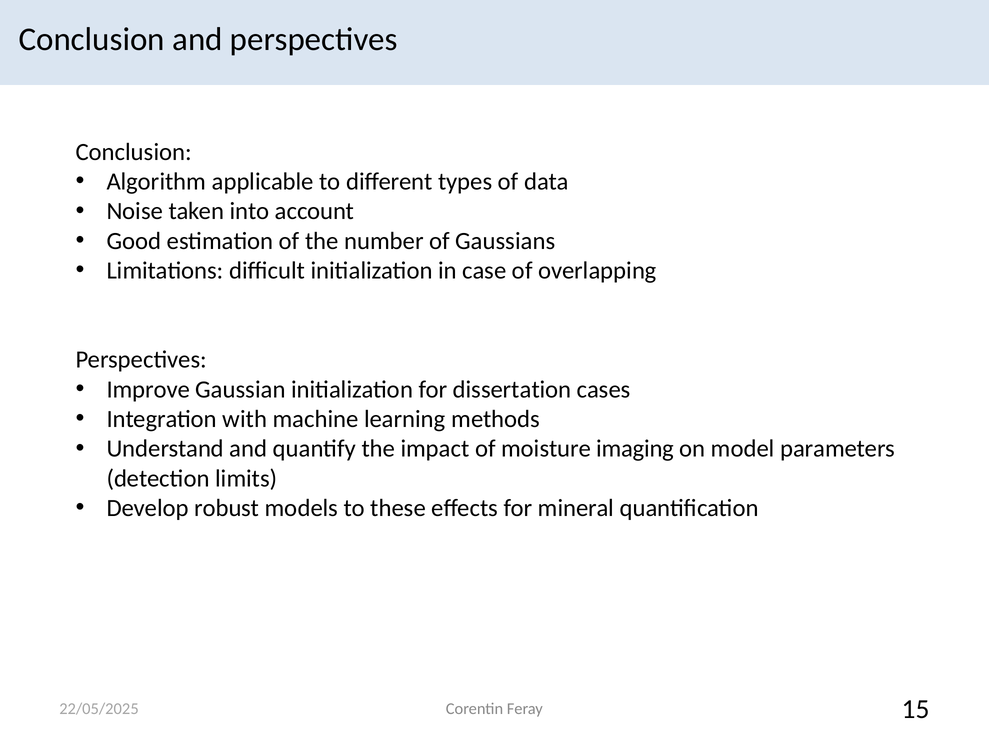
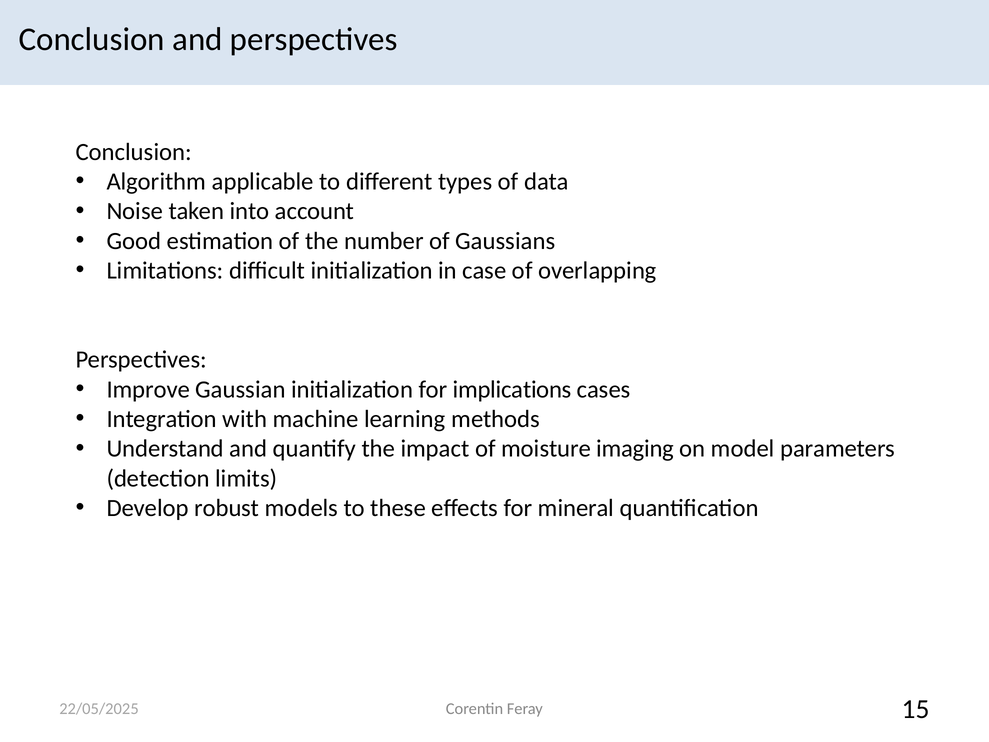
dissertation: dissertation -> implications
